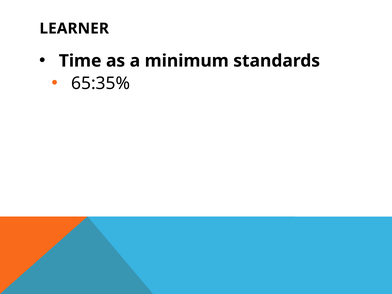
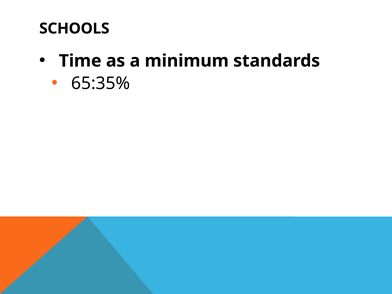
LEARNER: LEARNER -> SCHOOLS
